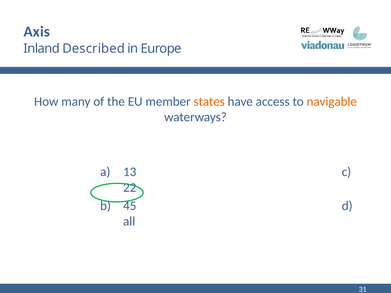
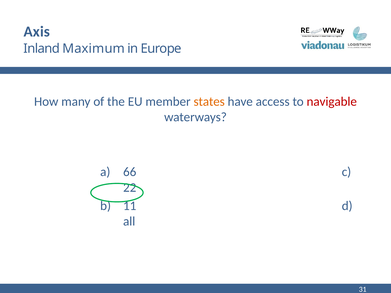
Described: Described -> Maximum
navigable colour: orange -> red
13: 13 -> 66
45: 45 -> 11
